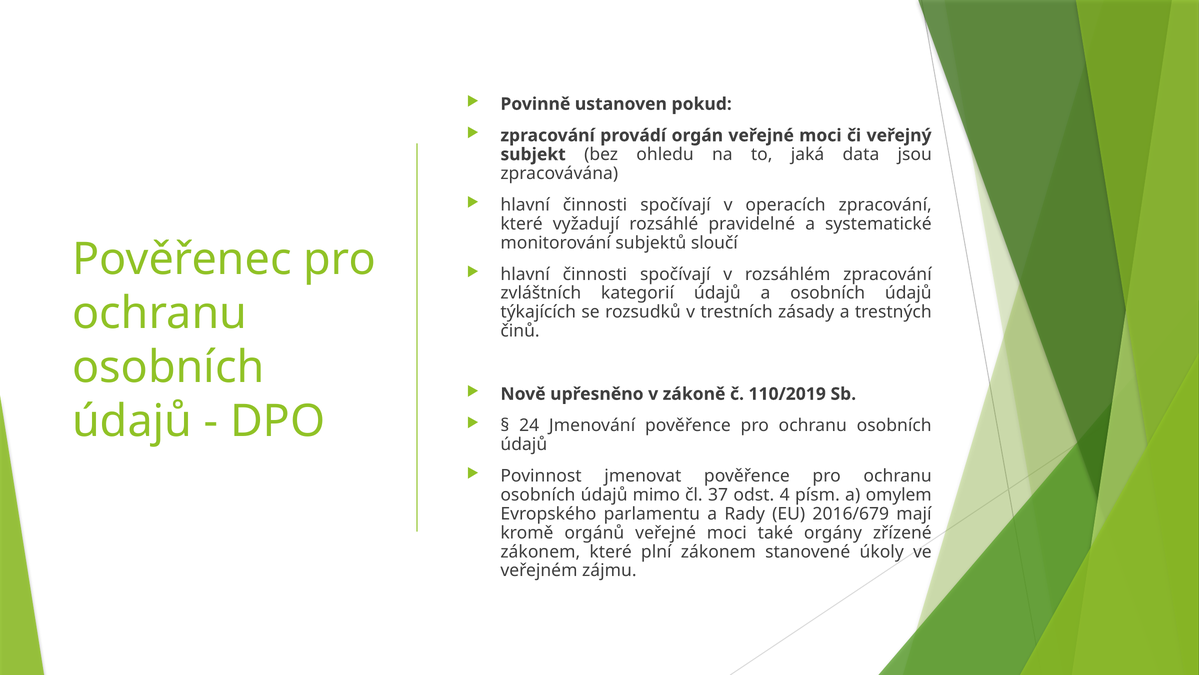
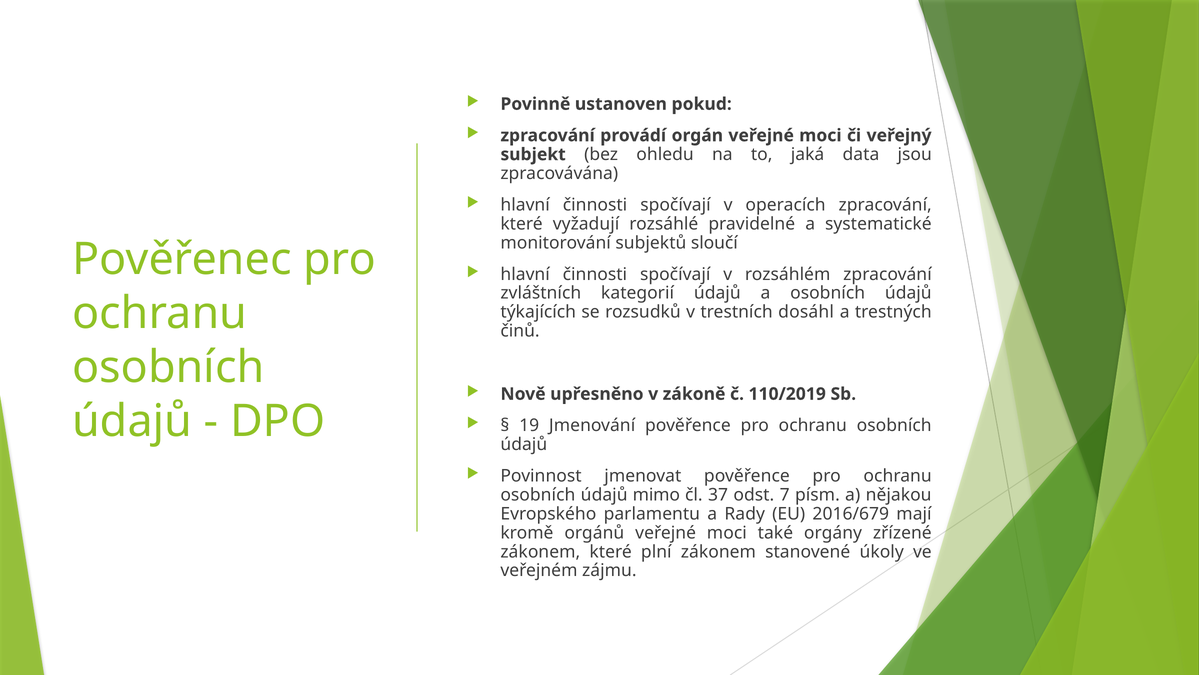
zásady: zásady -> dosáhl
24: 24 -> 19
4: 4 -> 7
omylem: omylem -> nějakou
